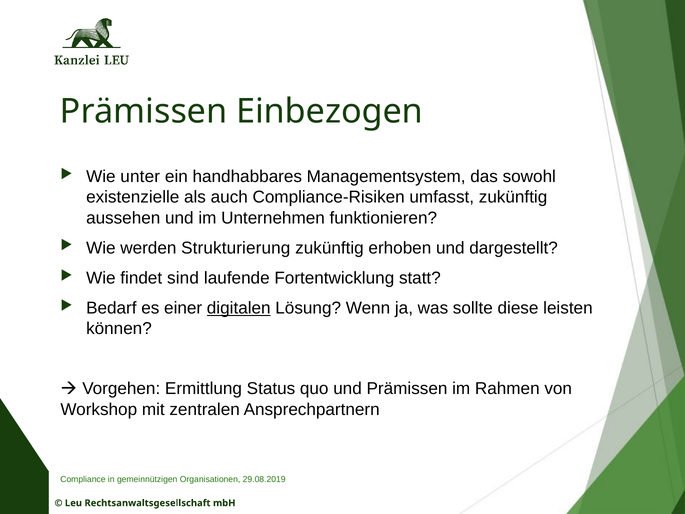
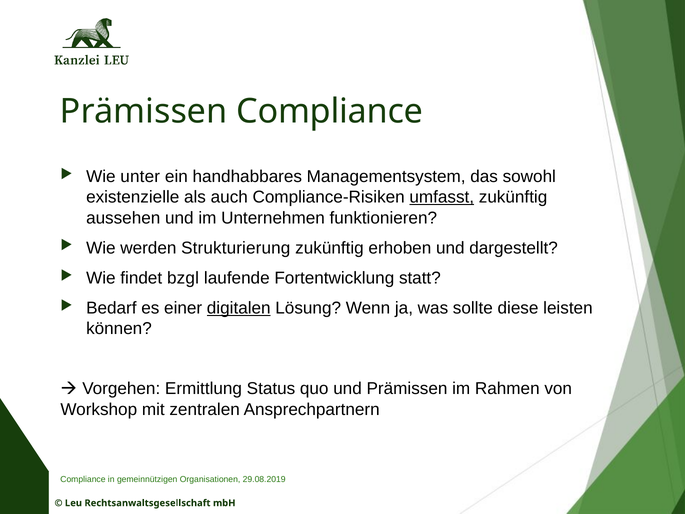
Prämissen Einbezogen: Einbezogen -> Compliance
umfasst underline: none -> present
sind: sind -> bzgl
